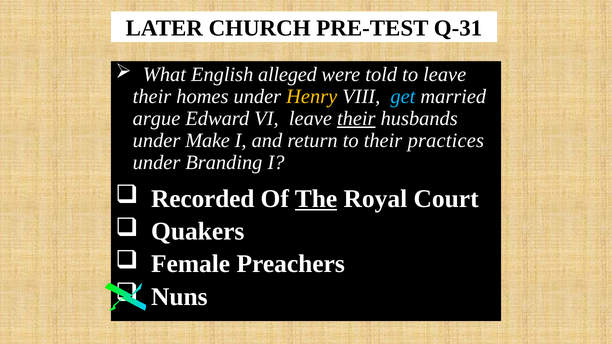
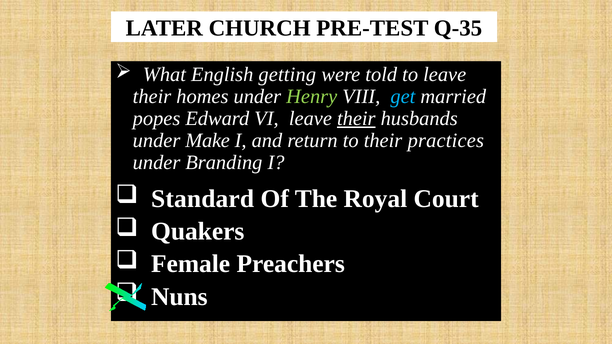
Q-31: Q-31 -> Q-35
alleged: alleged -> getting
Henry colour: yellow -> light green
argue: argue -> popes
Recorded: Recorded -> Standard
The underline: present -> none
